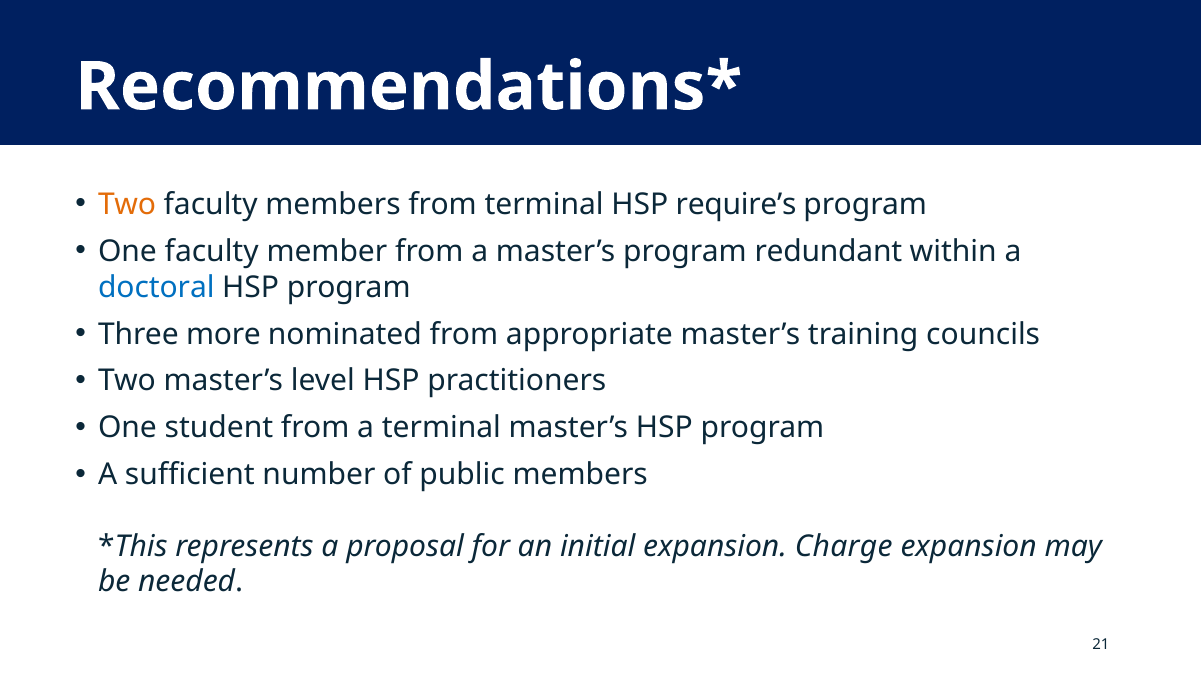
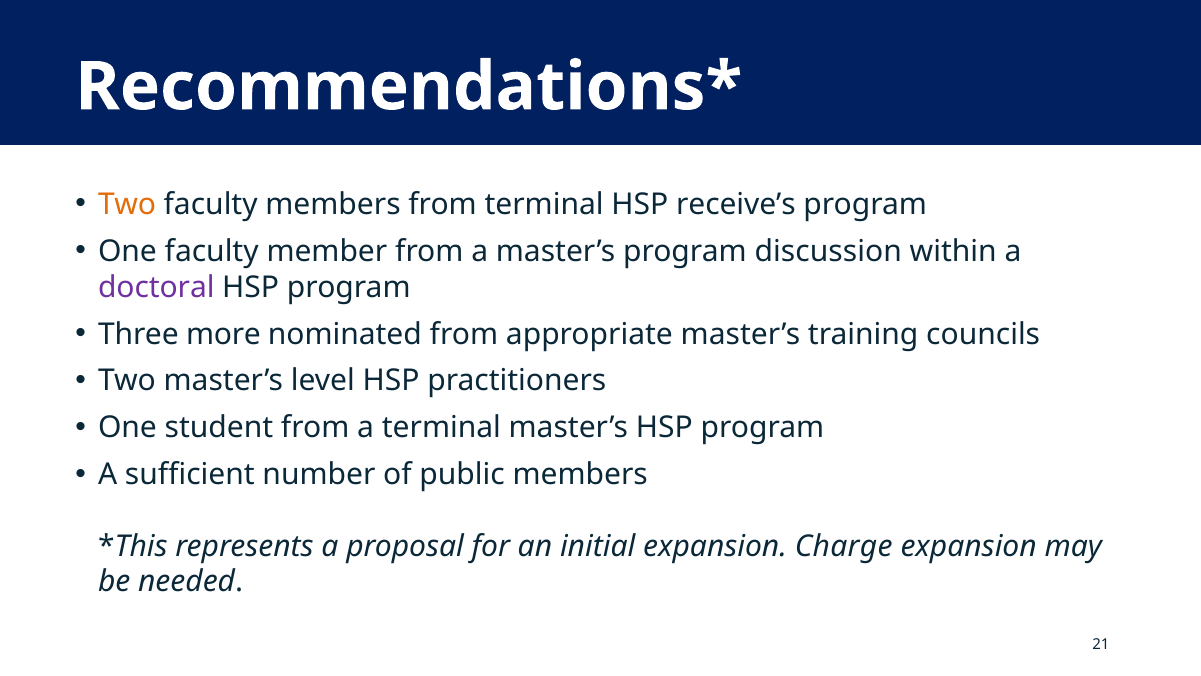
require’s: require’s -> receive’s
redundant: redundant -> discussion
doctoral colour: blue -> purple
